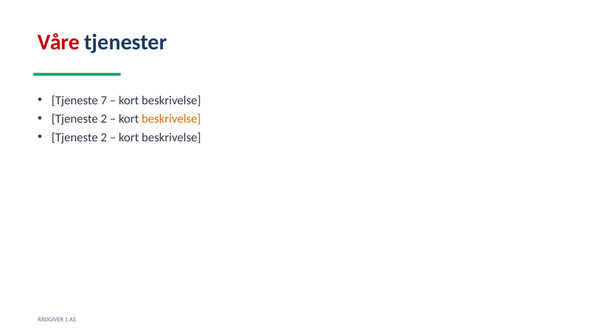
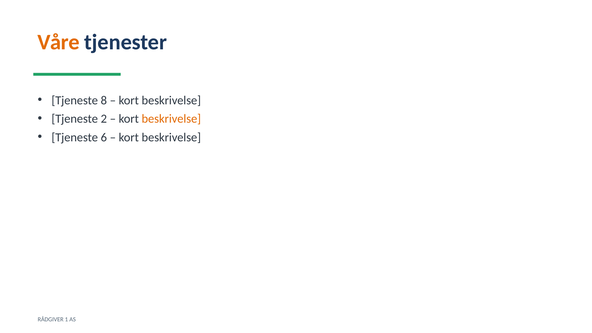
Våre colour: red -> orange
7: 7 -> 8
2 at (104, 137): 2 -> 6
